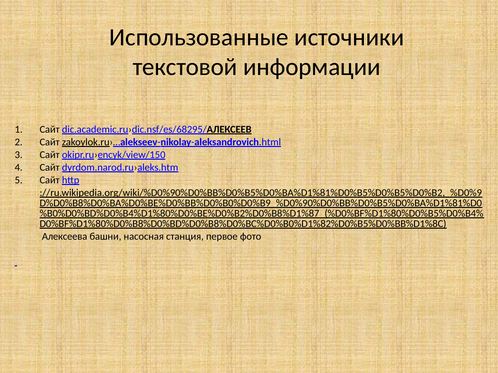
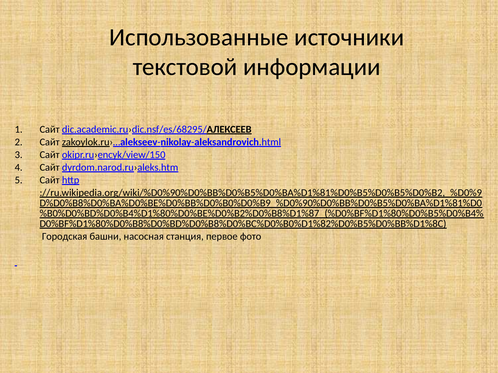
Алексеева: Алексеева -> Городская
